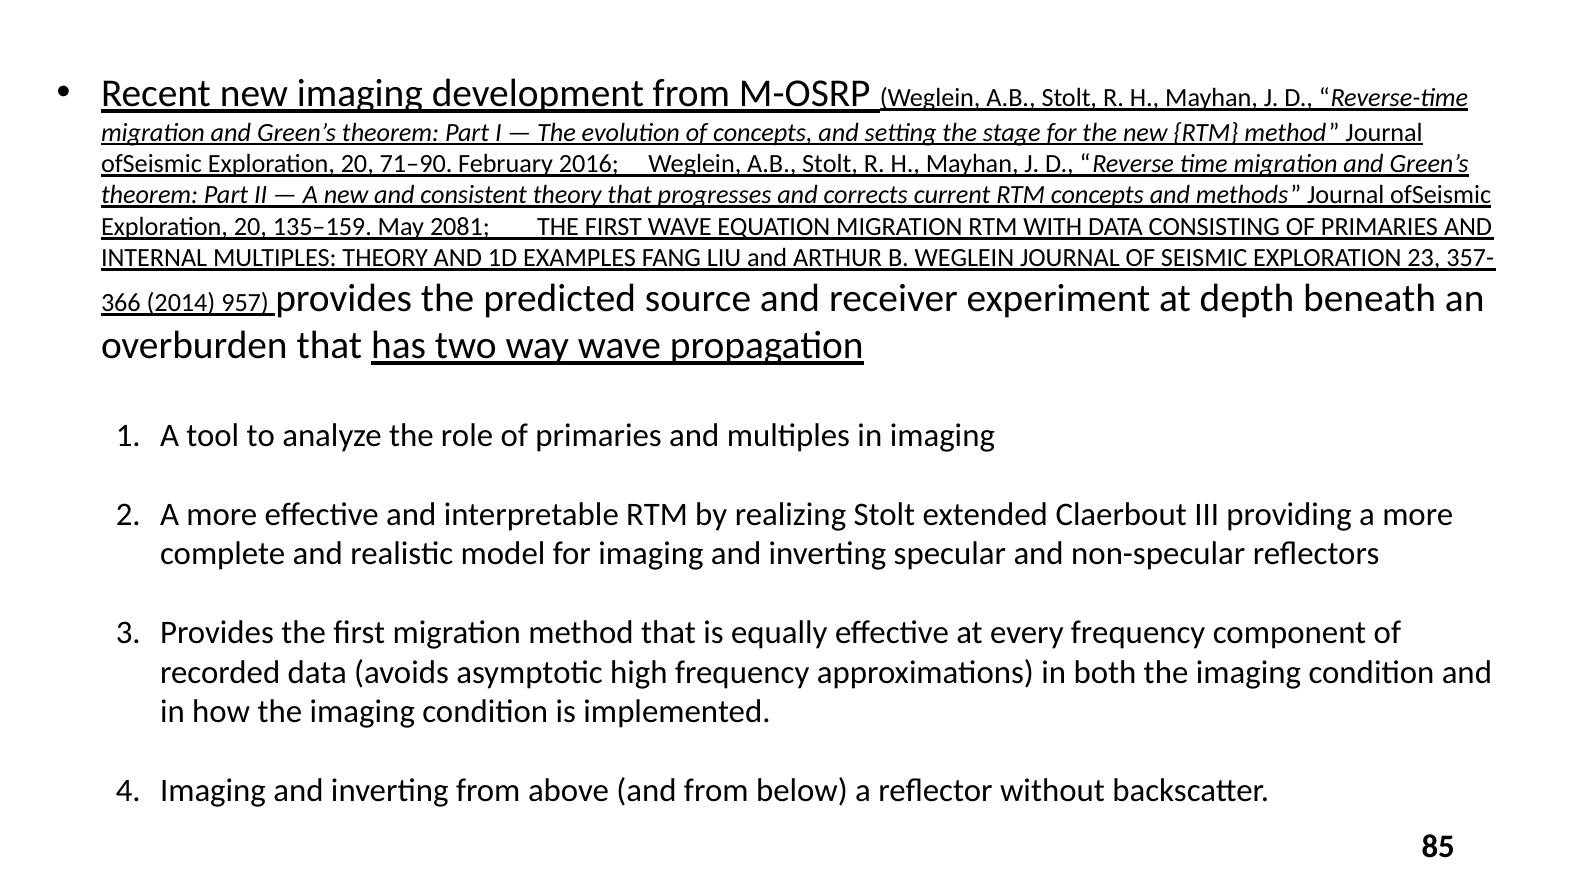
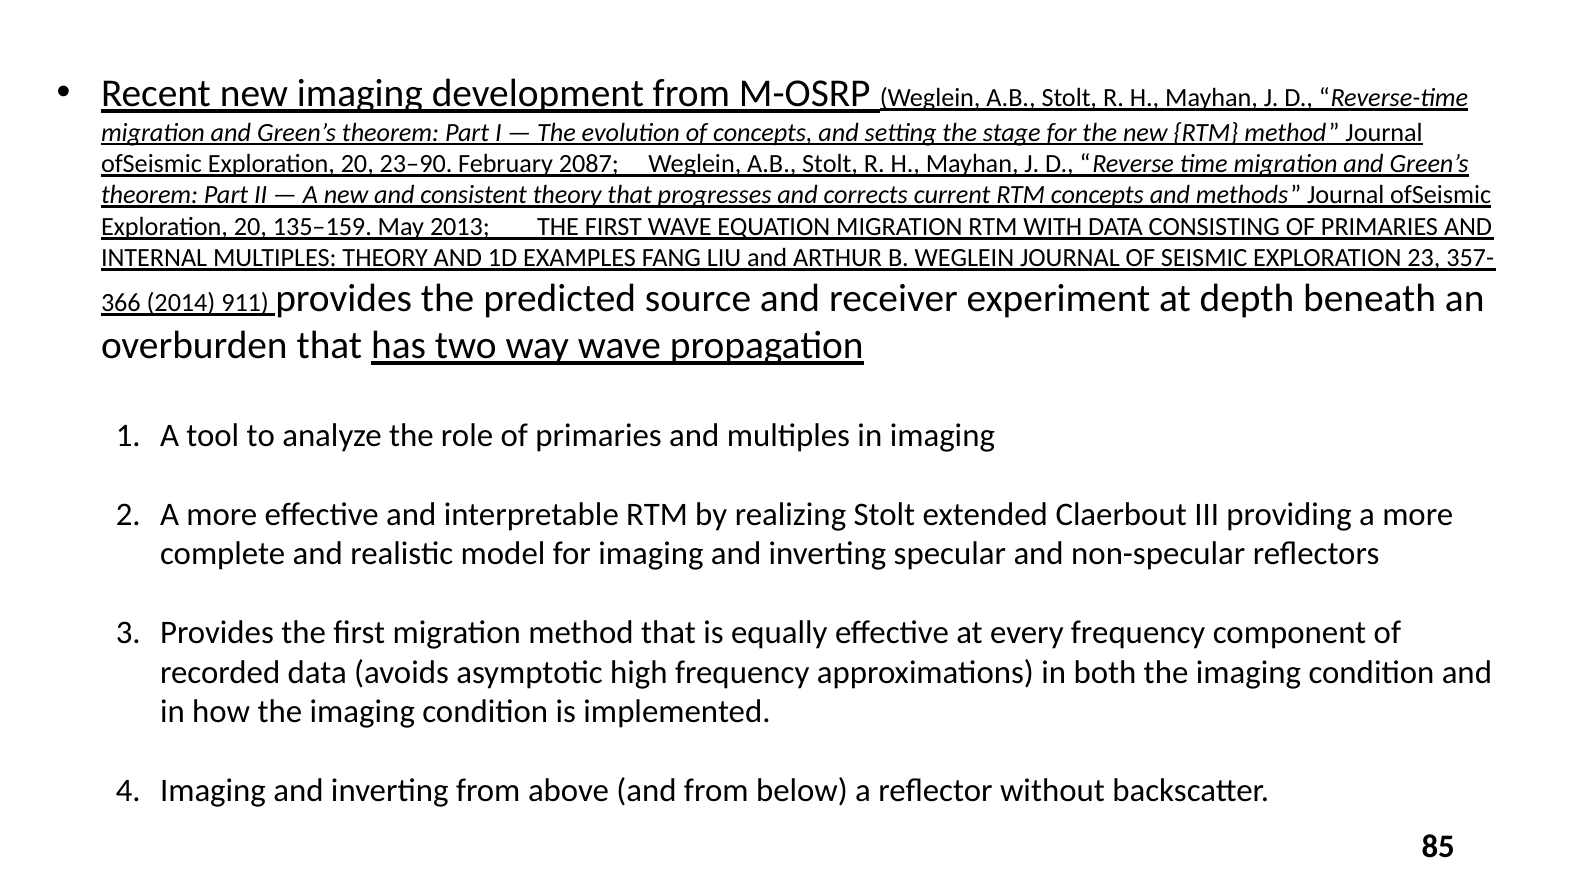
71–90: 71–90 -> 23–90
2016: 2016 -> 2087
2081: 2081 -> 2013
957: 957 -> 911
